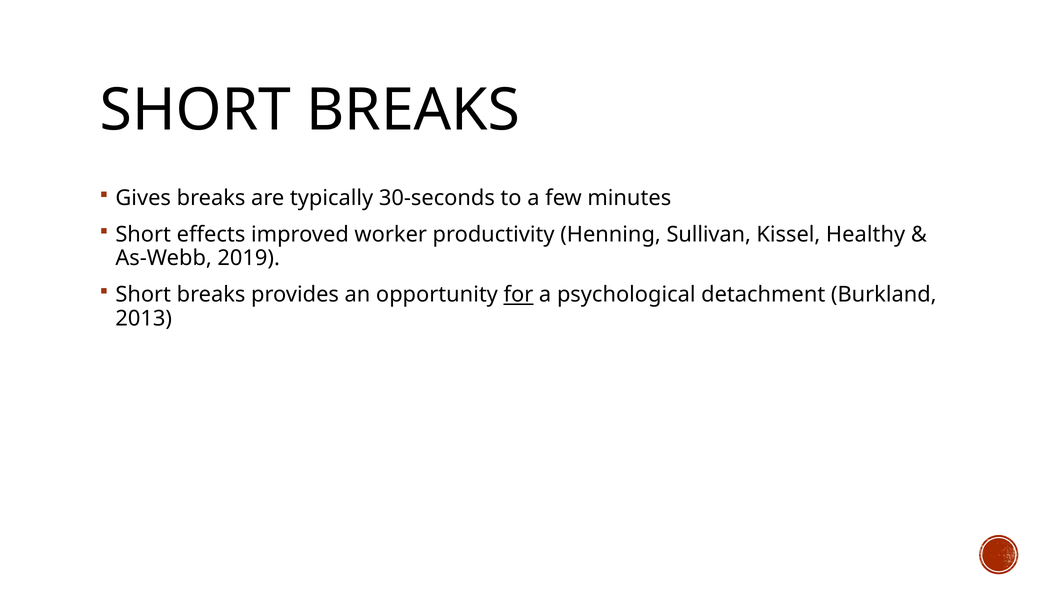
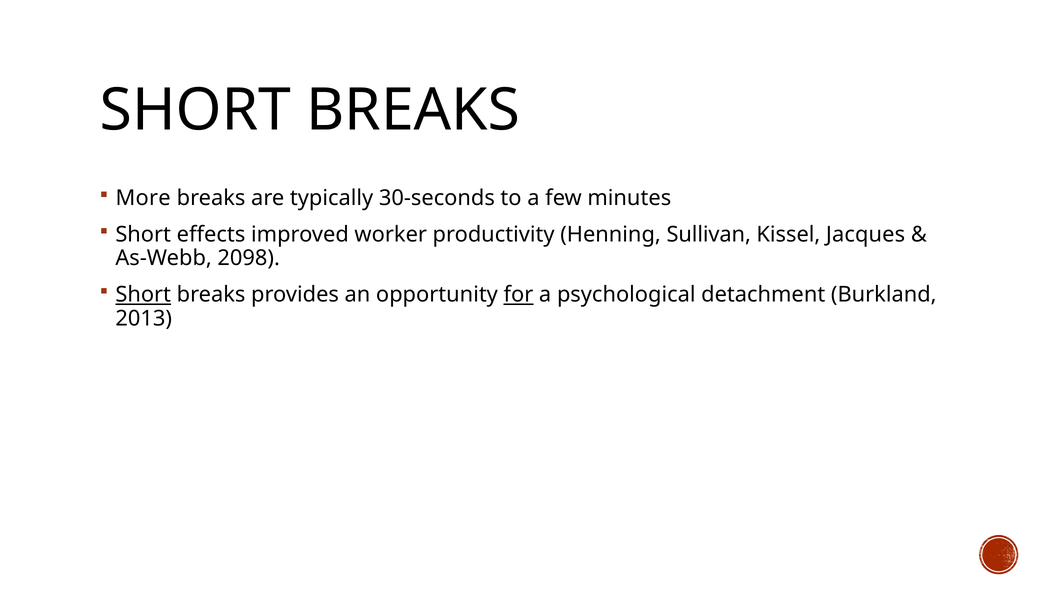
Gives: Gives -> More
Healthy: Healthy -> Jacques
2019: 2019 -> 2098
Short at (143, 295) underline: none -> present
